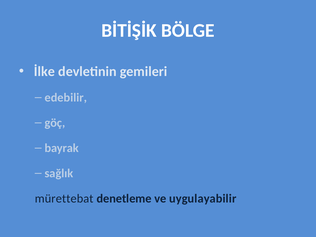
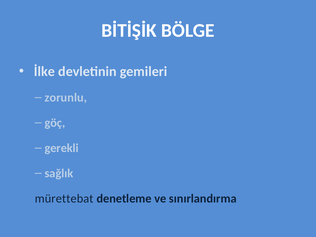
edebilir: edebilir -> zorunlu
bayrak: bayrak -> gerekli
uygulayabilir: uygulayabilir -> sınırlandırma
